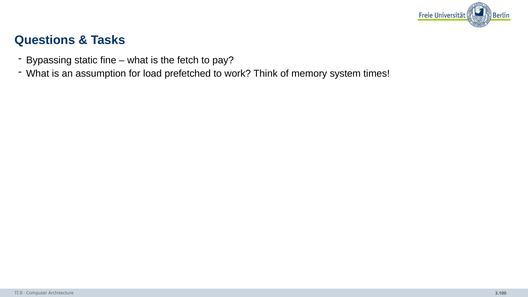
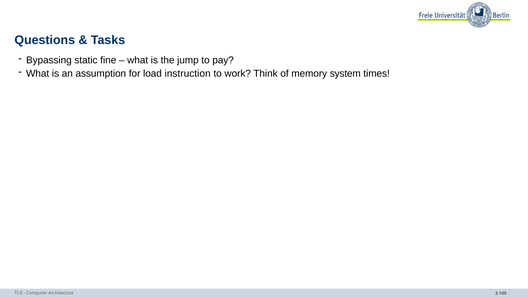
fetch: fetch -> jump
prefetched: prefetched -> instruction
